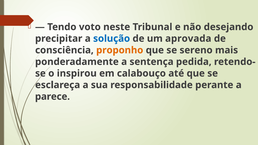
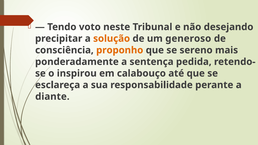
solução colour: blue -> orange
aprovada: aprovada -> generoso
parece: parece -> diante
